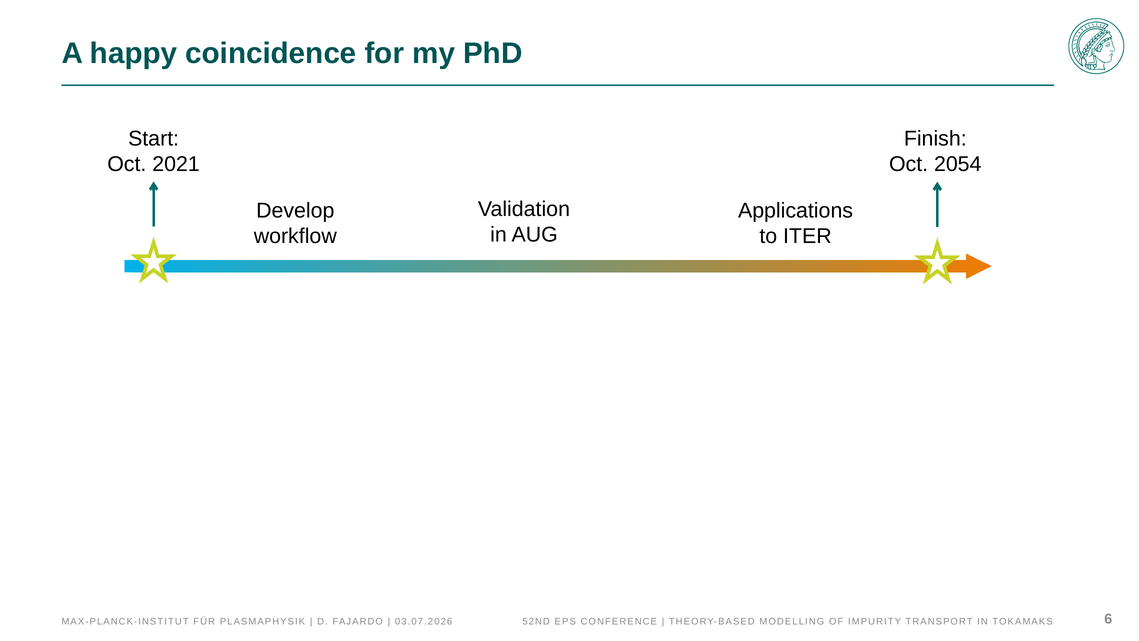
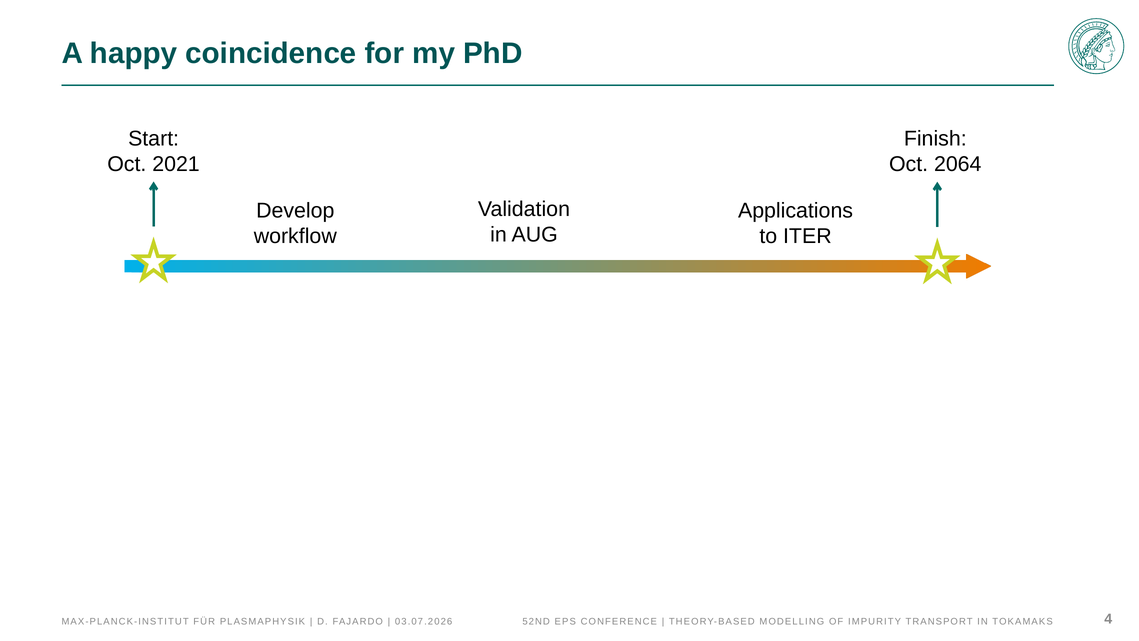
2054: 2054 -> 2064
6: 6 -> 4
